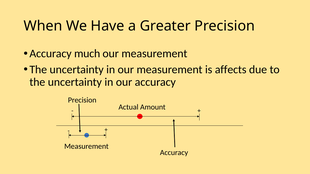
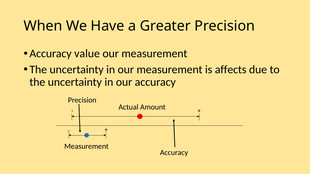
much: much -> value
